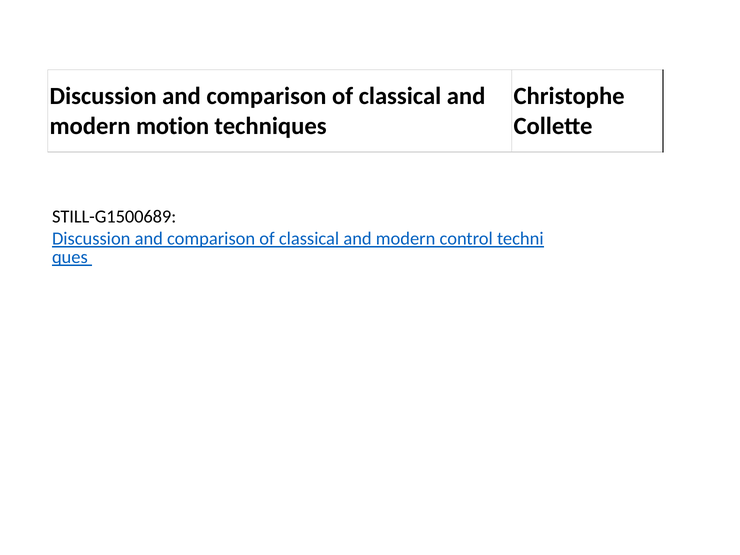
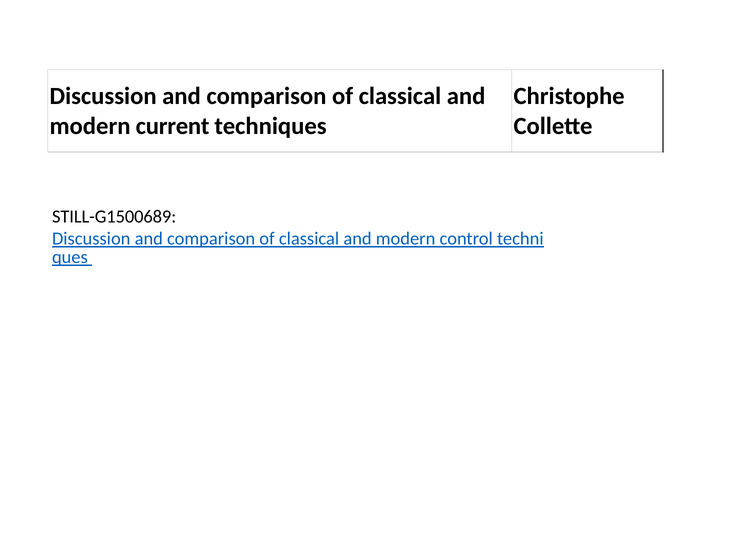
motion: motion -> current
